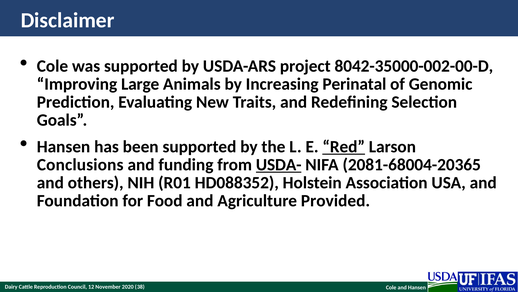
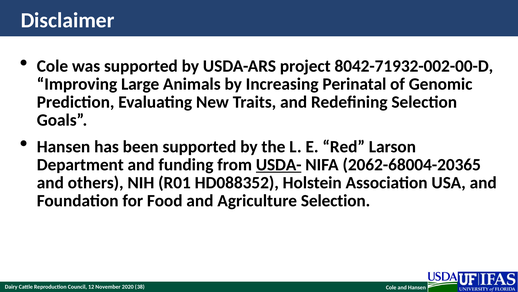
8042-35000-002-00-D: 8042-35000-002-00-D -> 8042-71932-002-00-D
Red underline: present -> none
Conclusions: Conclusions -> Department
2081-68004-20365: 2081-68004-20365 -> 2062-68004-20365
Agriculture Provided: Provided -> Selection
